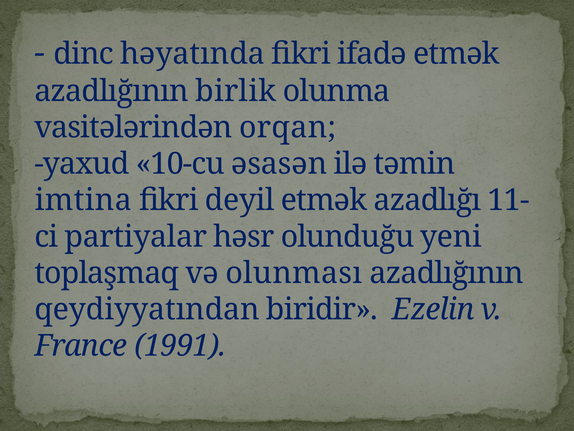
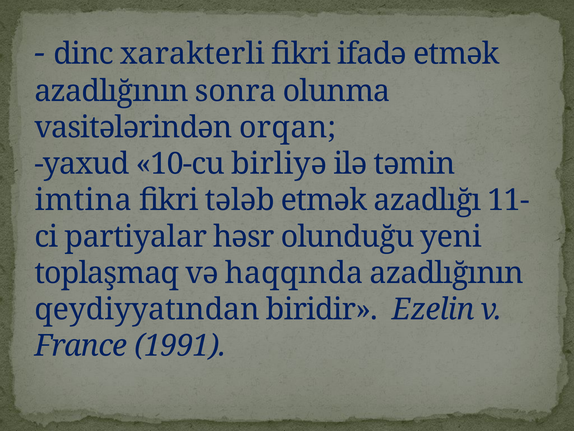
həyatında: həyatında -> xarakterli
birlik: birlik -> sonra
əsasən: əsasən -> birliyə
deyil: deyil -> tələb
olunması: olunması -> haqqında
